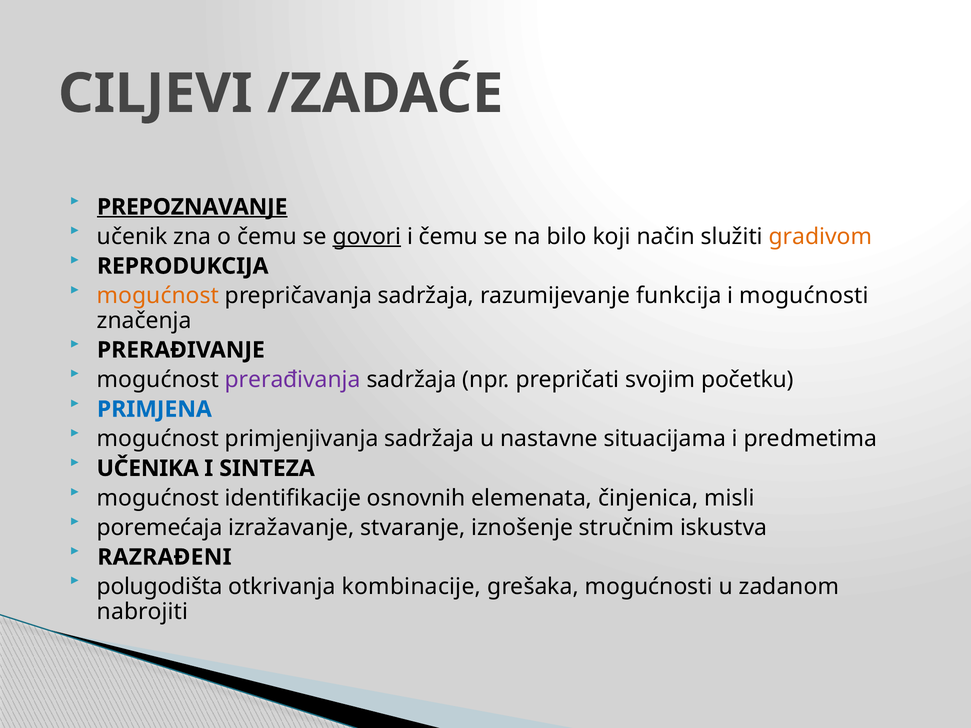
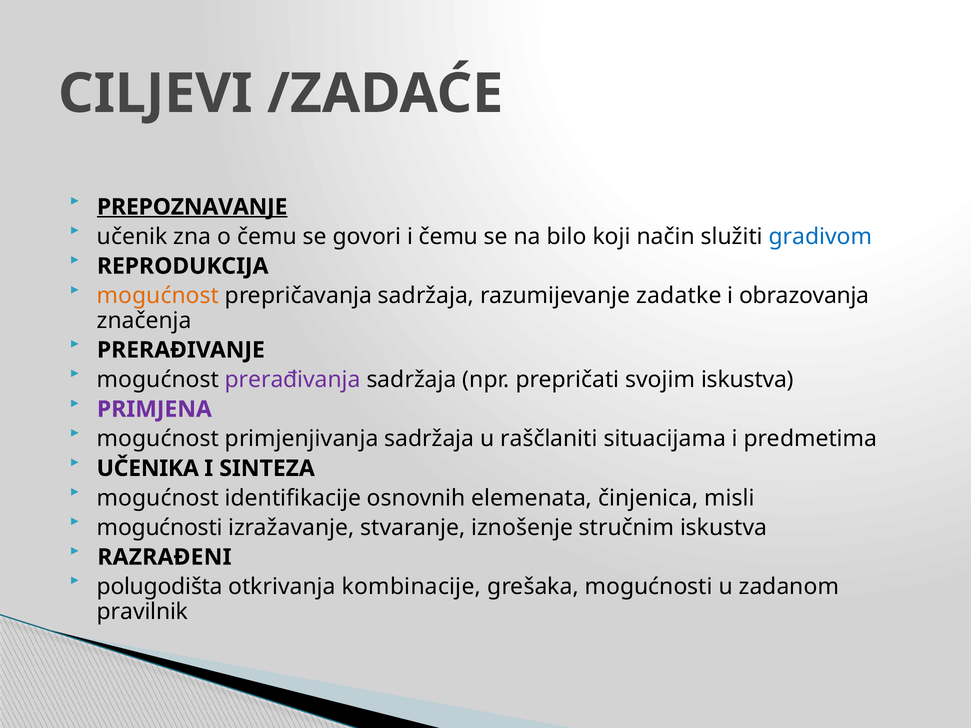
govori underline: present -> none
gradivom colour: orange -> blue
funkcija: funkcija -> zadatke
i mogućnosti: mogućnosti -> obrazovanja
svojim početku: početku -> iskustva
PRIMJENA colour: blue -> purple
nastavne: nastavne -> raščlaniti
poremećaja at (160, 528): poremećaja -> mogućnosti
nabrojiti: nabrojiti -> pravilnik
